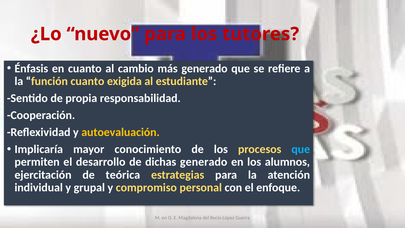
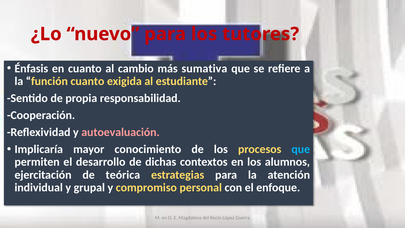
más generado: generado -> sumativa
autoevaluación colour: yellow -> pink
dichas generado: generado -> contextos
